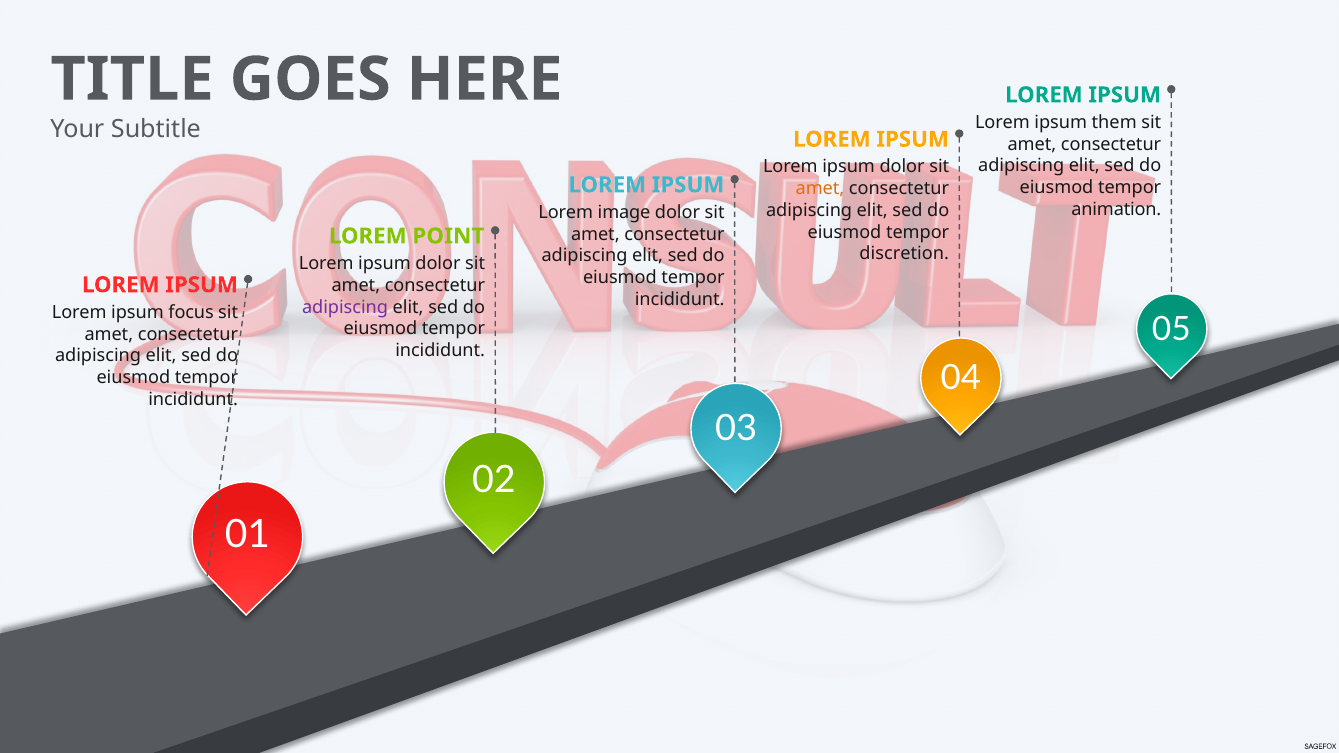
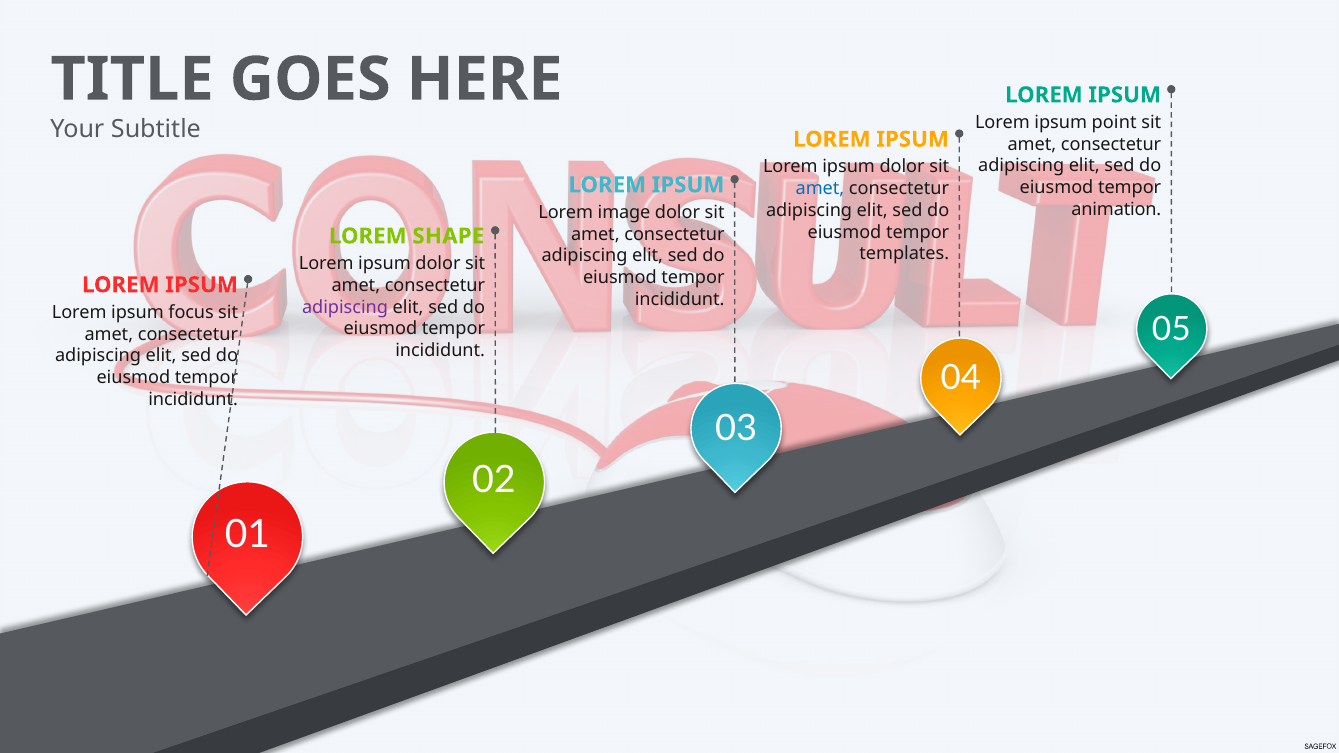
them: them -> point
amet at (820, 189) colour: orange -> blue
POINT: POINT -> SHAPE
discretion: discretion -> templates
